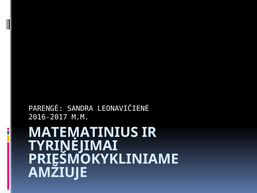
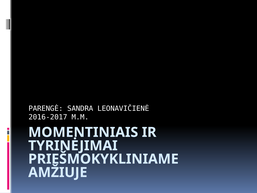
MATEMATINIUS: MATEMATINIUS -> MOMENTINIAIS
